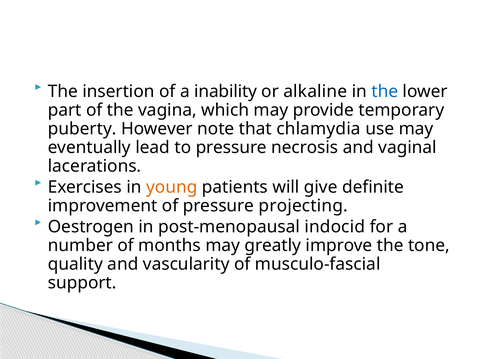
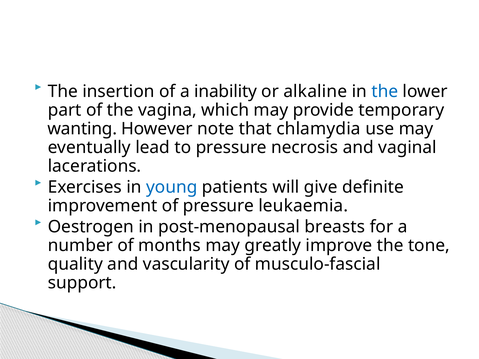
puberty: puberty -> wanting
young colour: orange -> blue
projecting: projecting -> leukaemia
indocid: indocid -> breasts
